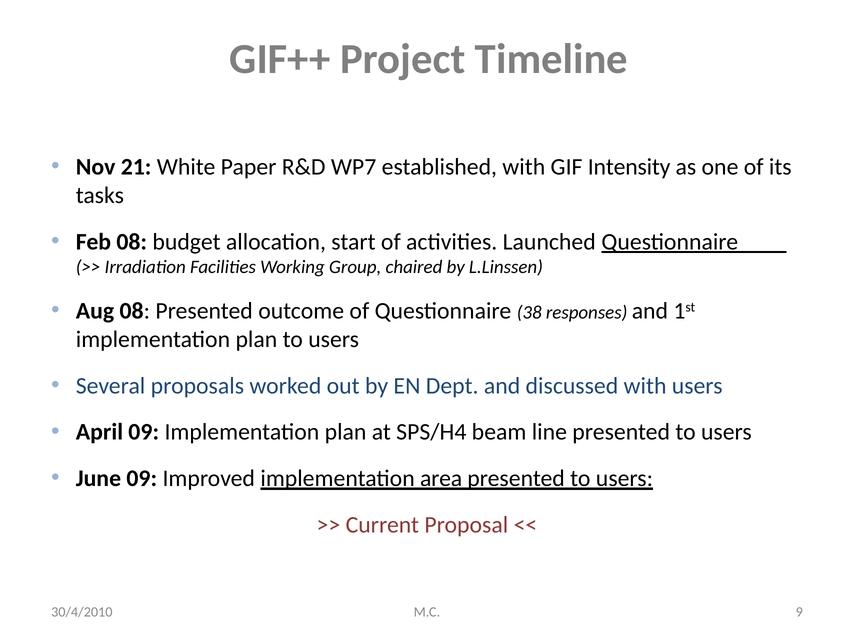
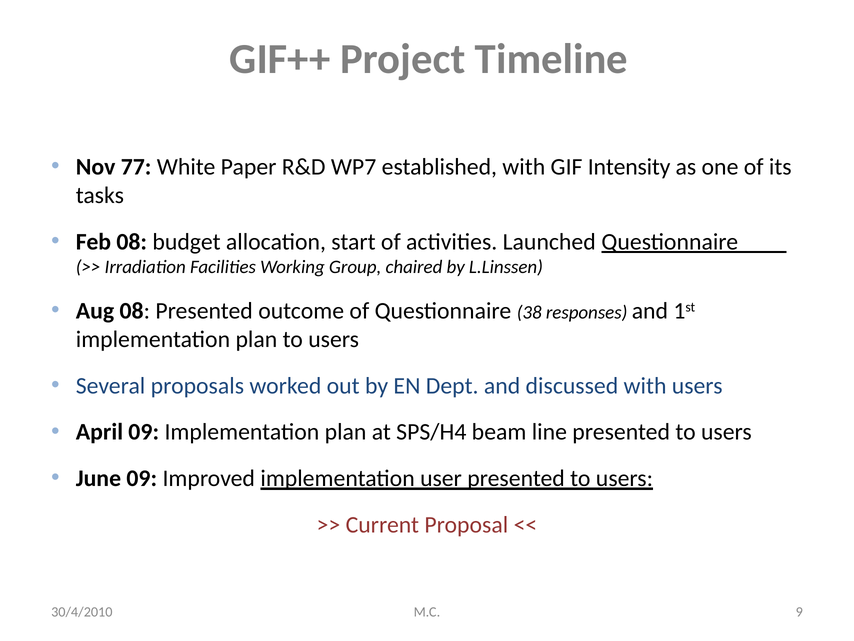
21: 21 -> 77
area: area -> user
